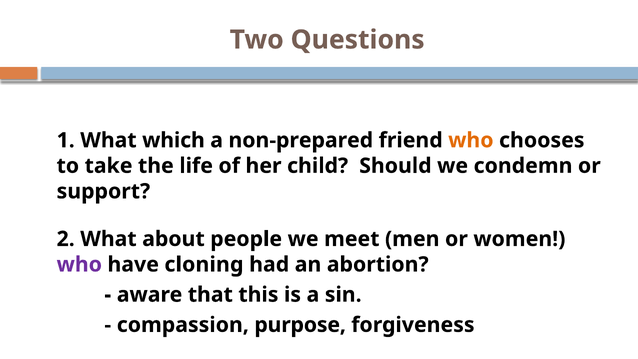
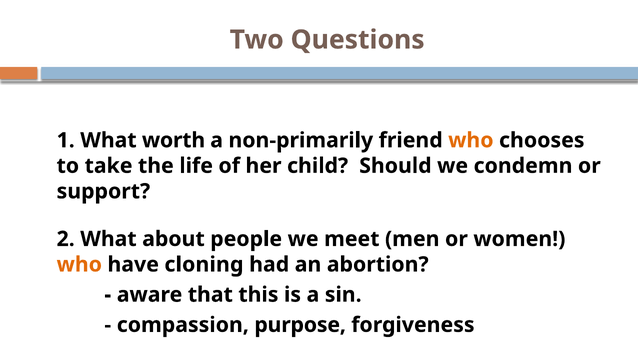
which: which -> worth
non-prepared: non-prepared -> non-primarily
who at (79, 264) colour: purple -> orange
